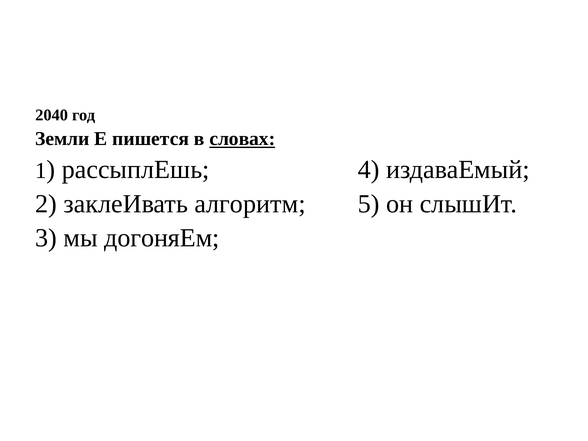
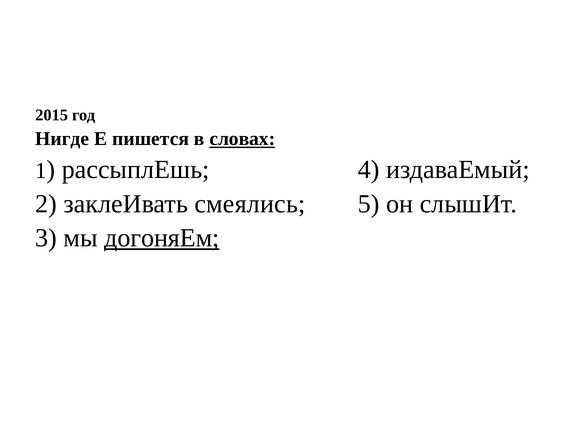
2040: 2040 -> 2015
Земли: Земли -> Нигде
алгоритм: алгоритм -> смеялись
догоняЕм underline: none -> present
